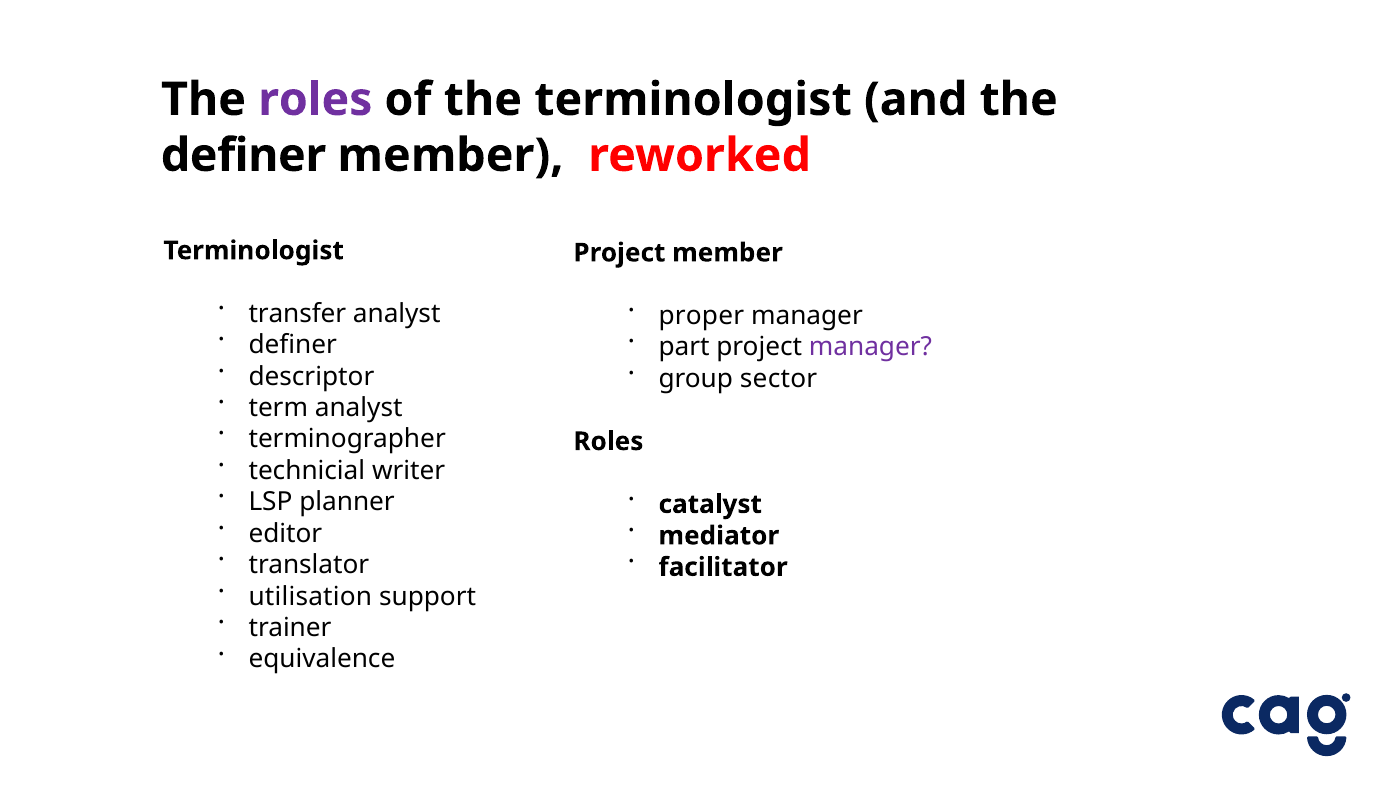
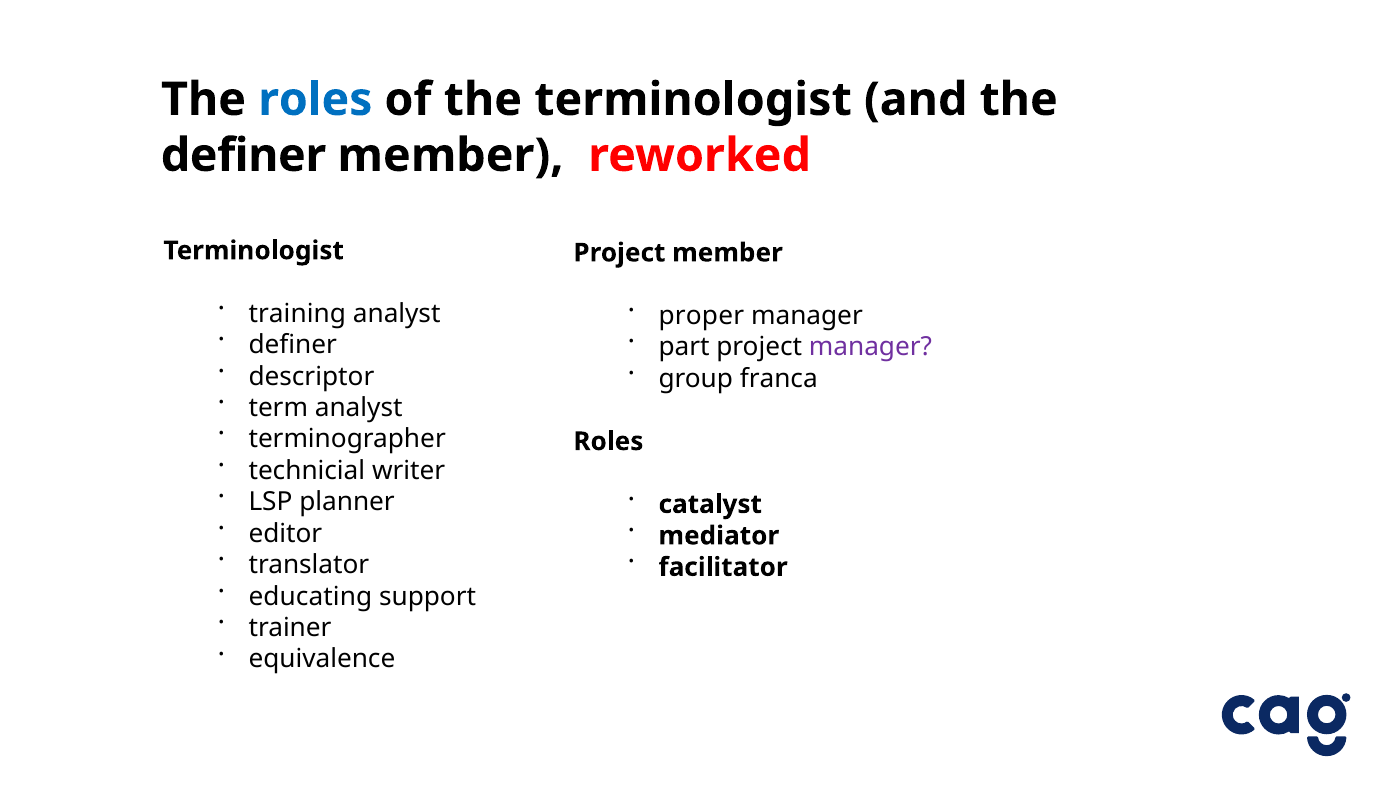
roles at (315, 100) colour: purple -> blue
transfer: transfer -> training
sector: sector -> franca
utilisation: utilisation -> educating
